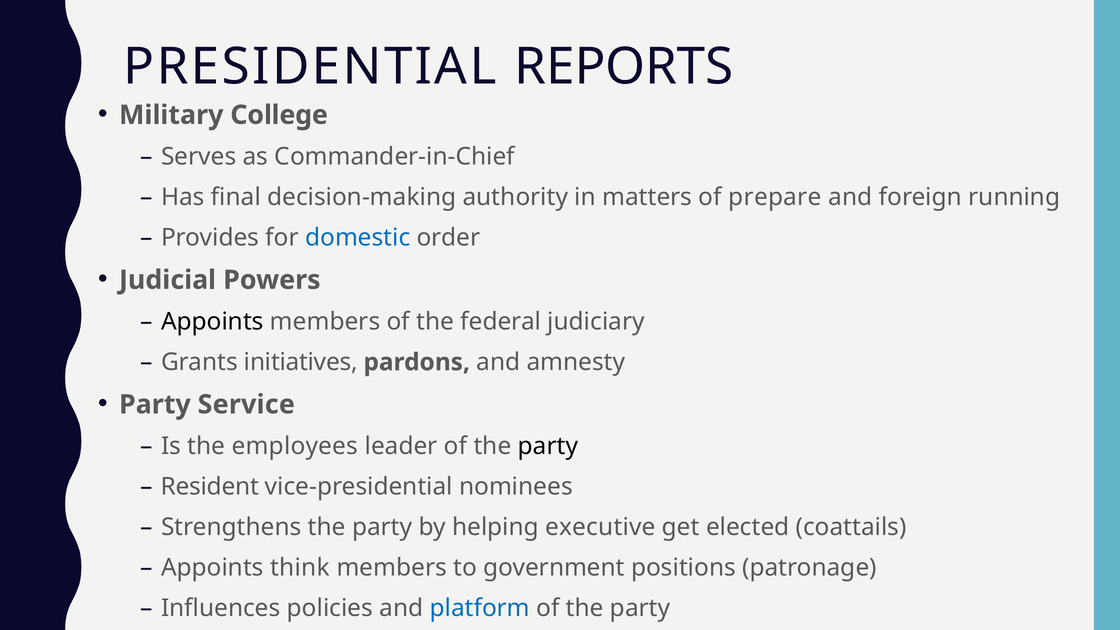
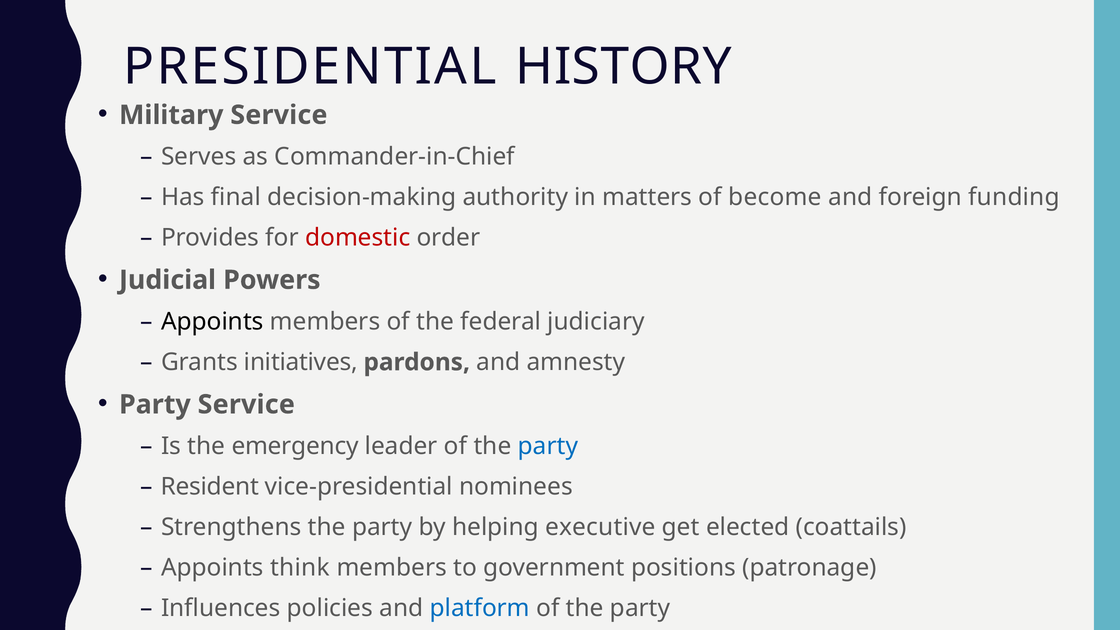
REPORTS: REPORTS -> HISTORY
Military College: College -> Service
prepare: prepare -> become
running: running -> funding
domestic colour: blue -> red
employees: employees -> emergency
party at (548, 446) colour: black -> blue
